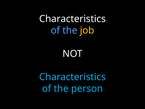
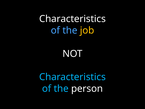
person colour: light blue -> white
